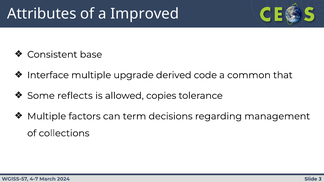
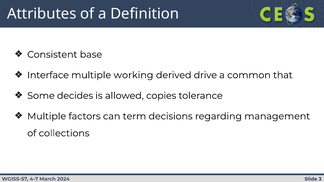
Improved: Improved -> Definition
upgrade: upgrade -> working
code: code -> drive
reflects: reflects -> decides
